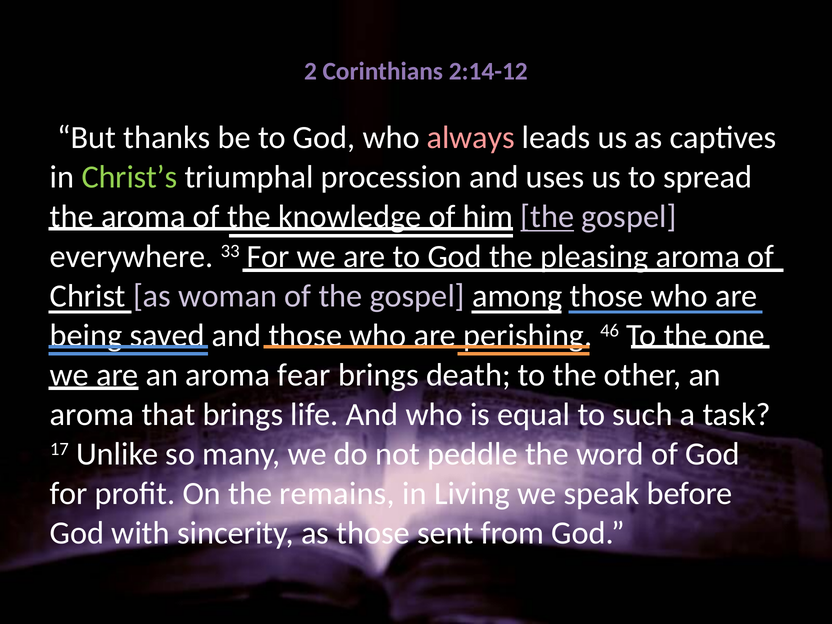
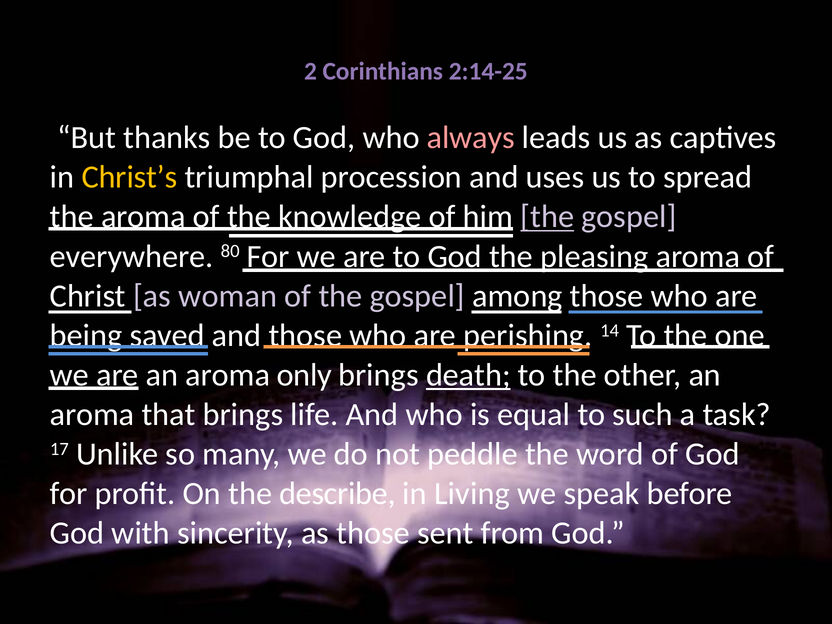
2:14-12: 2:14-12 -> 2:14-25
Christ’s colour: light green -> yellow
33: 33 -> 80
46: 46 -> 14
fear: fear -> only
death underline: none -> present
remains: remains -> describe
